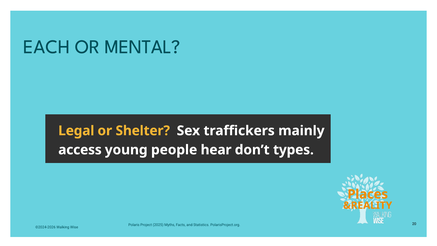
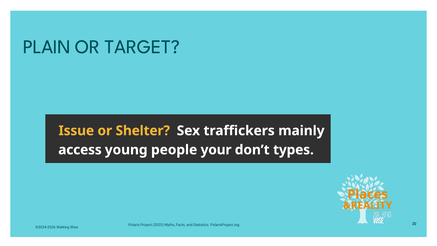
EACH: EACH -> PLAIN
MENTAL: MENTAL -> TARGET
Legal: Legal -> Issue
hear: hear -> your
